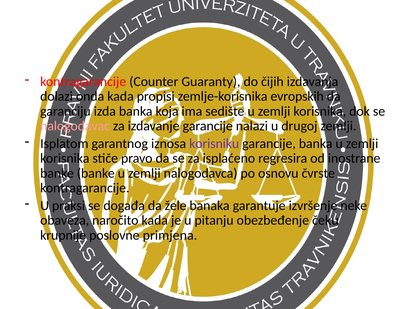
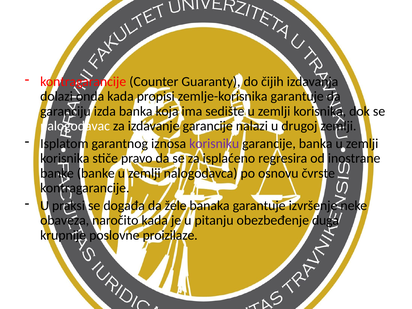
zemlje-korisnika evropskih: evropskih -> garantuje
nalogodavac colour: pink -> white
čeku: čeku -> duga
primjena: primjena -> proizilaze
